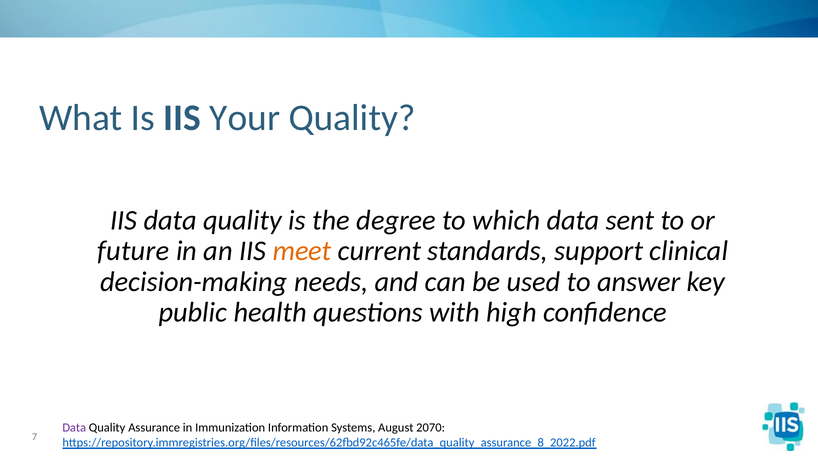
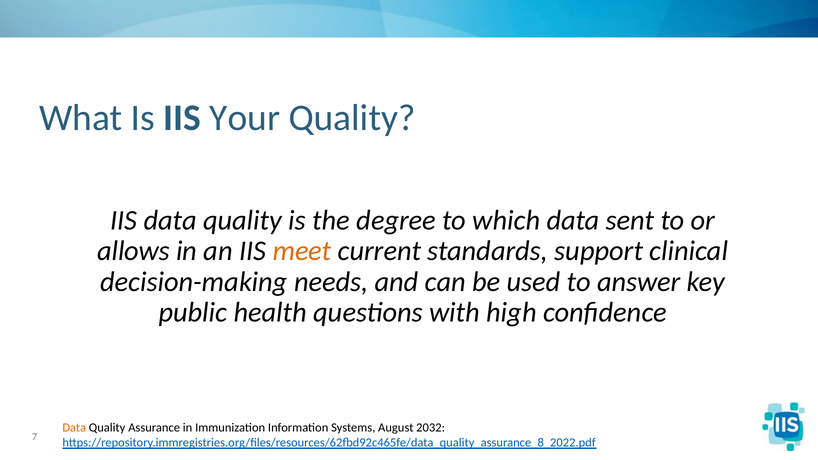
future: future -> allows
Data at (74, 428) colour: purple -> orange
2070: 2070 -> 2032
